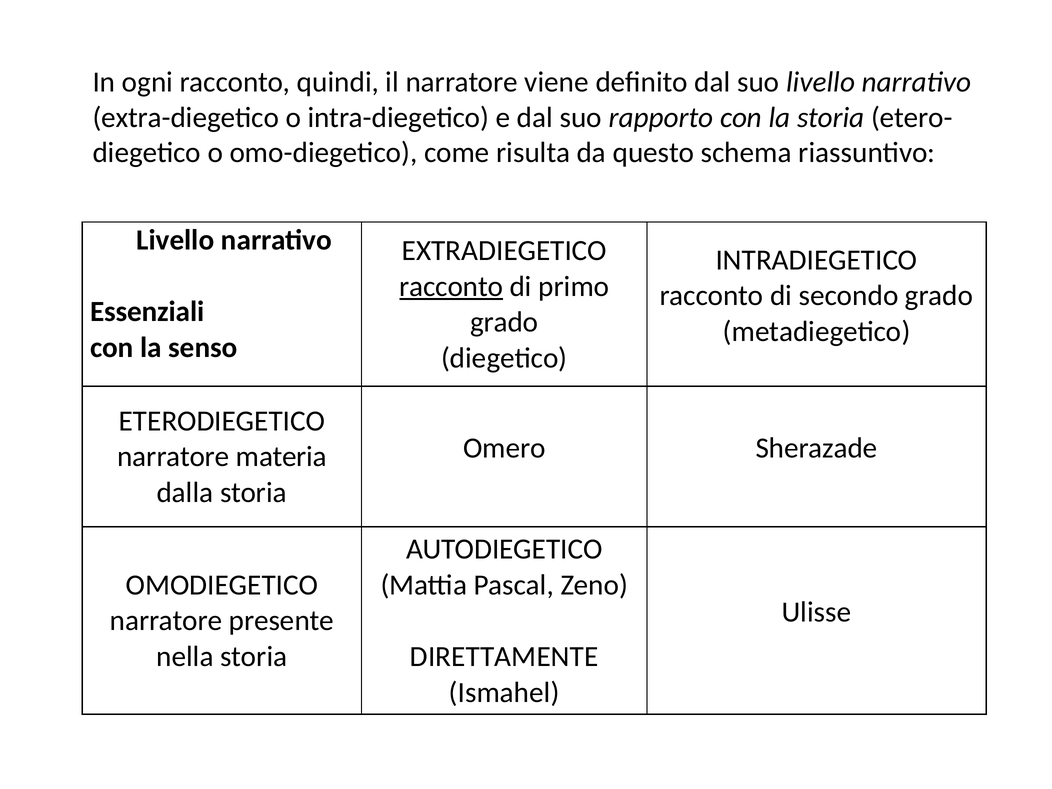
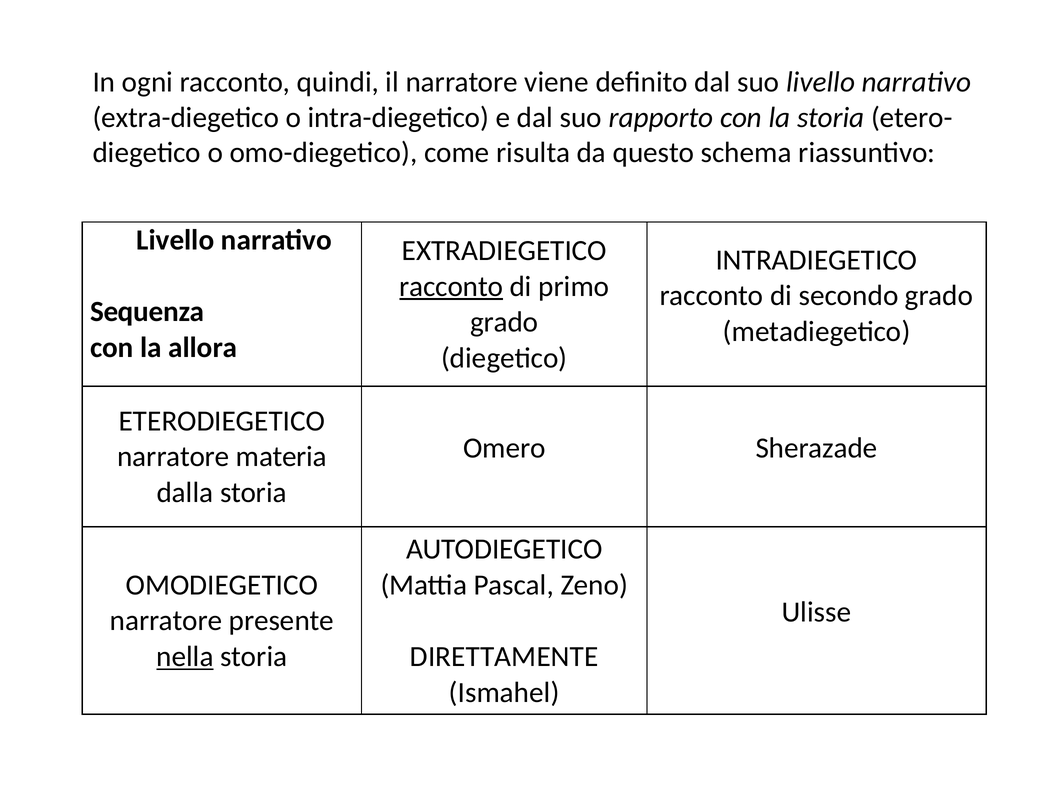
Essenziali: Essenziali -> Sequenza
senso: senso -> allora
nella underline: none -> present
